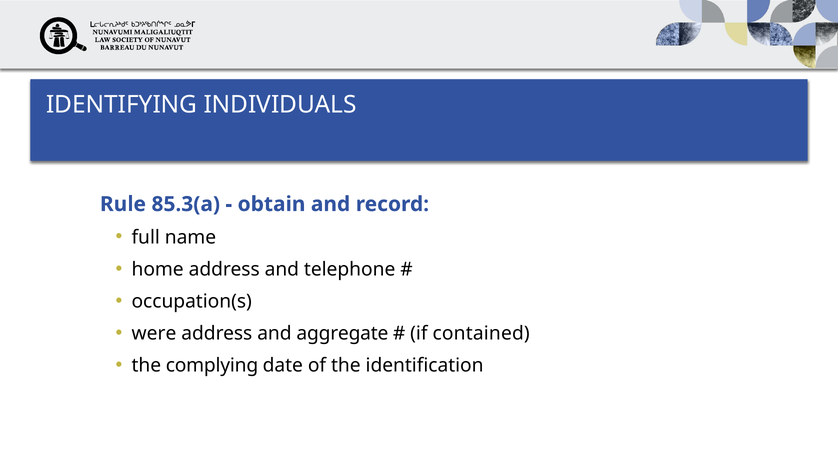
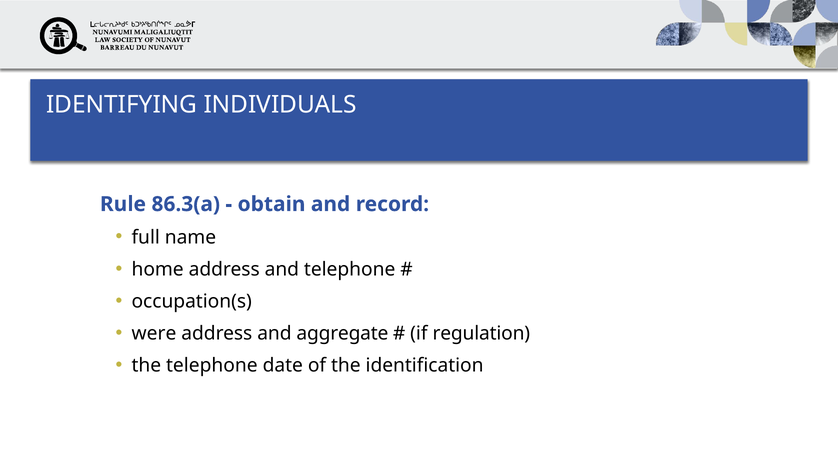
85.3(a: 85.3(a -> 86.3(a
contained: contained -> regulation
the complying: complying -> telephone
